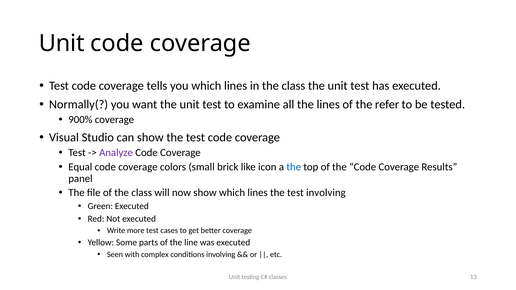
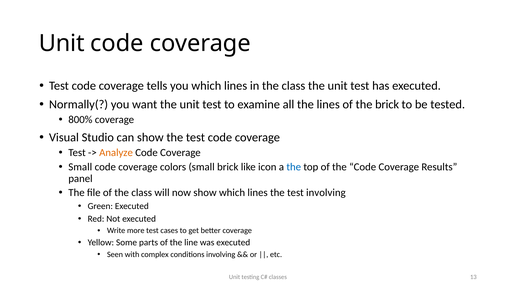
the refer: refer -> brick
900%: 900% -> 800%
Analyze colour: purple -> orange
Equal at (80, 167): Equal -> Small
